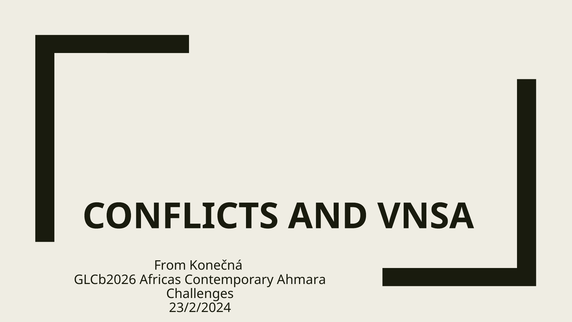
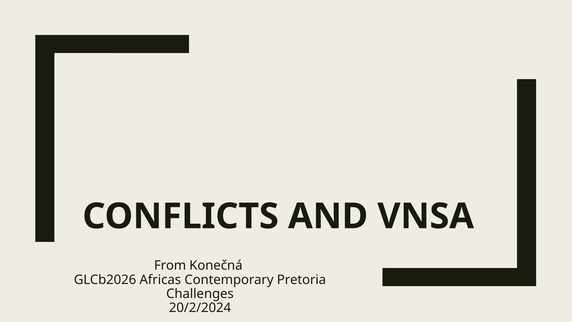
Ahmara: Ahmara -> Pretoria
23/2/2024: 23/2/2024 -> 20/2/2024
